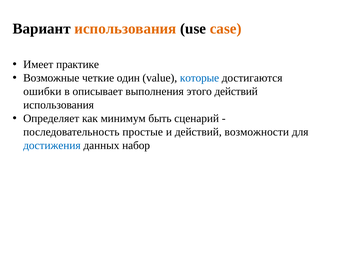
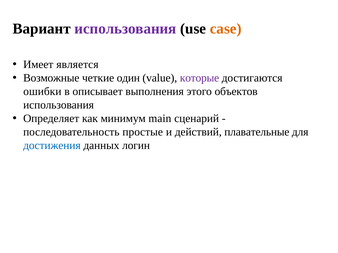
использования at (125, 29) colour: orange -> purple
практике: практике -> является
которые colour: blue -> purple
этого действий: действий -> объектов
быть: быть -> main
возможности: возможности -> плавательные
набор: набор -> логин
